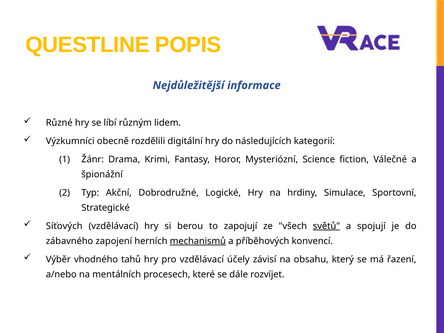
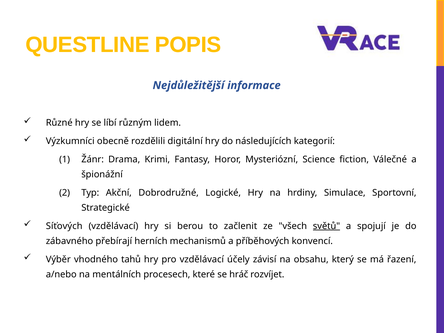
zapojují: zapojují -> začlenit
zapojení: zapojení -> přebírají
mechanismů underline: present -> none
dále: dále -> hráč
